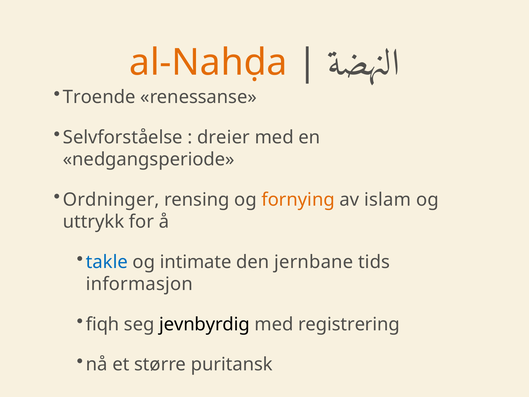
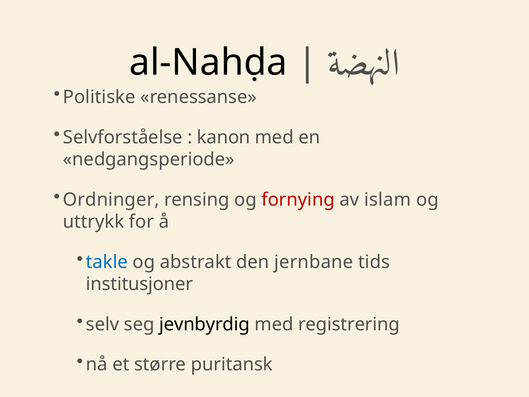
al-Nahḍa colour: orange -> black
Troende: Troende -> Politiske
dreier: dreier -> kanon
fornying colour: orange -> red
intimate: intimate -> abstrakt
informasjon: informasjon -> institusjoner
fiqh: fiqh -> selv
